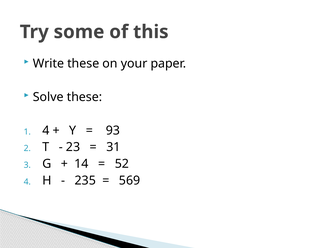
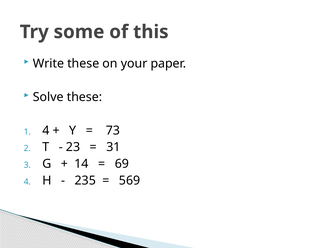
93: 93 -> 73
52: 52 -> 69
